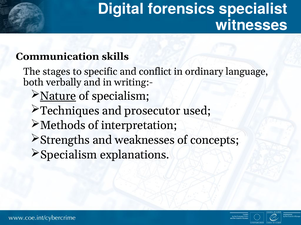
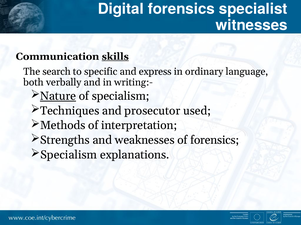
skills underline: none -> present
stages: stages -> search
conflict: conflict -> express
of concepts: concepts -> forensics
